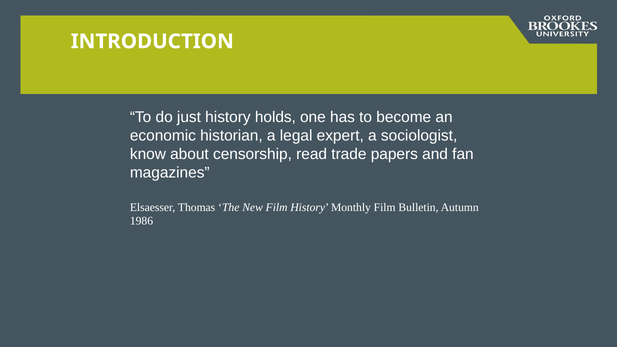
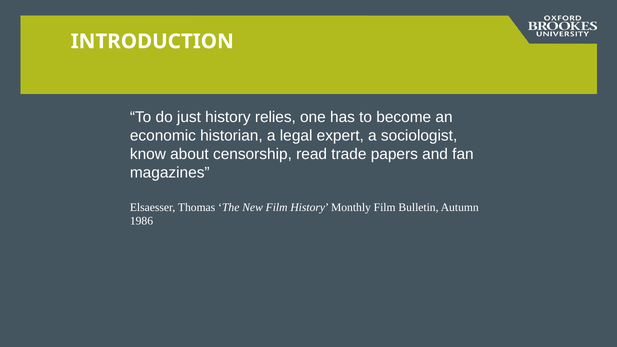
holds: holds -> relies
